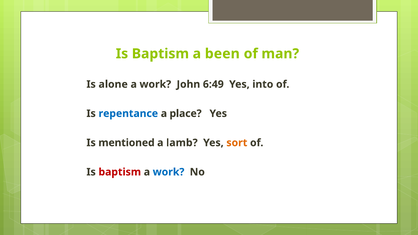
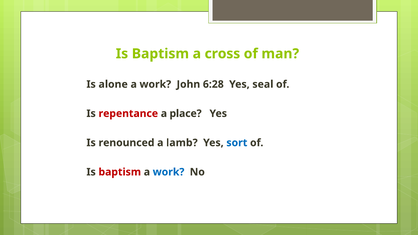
been: been -> cross
6:49: 6:49 -> 6:28
into: into -> seal
repentance colour: blue -> red
mentioned: mentioned -> renounced
sort colour: orange -> blue
